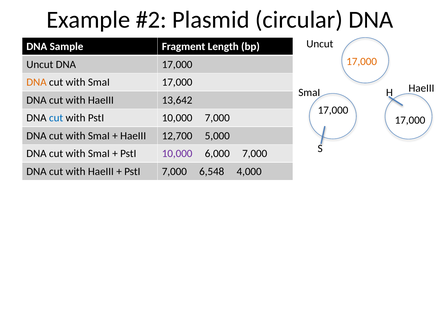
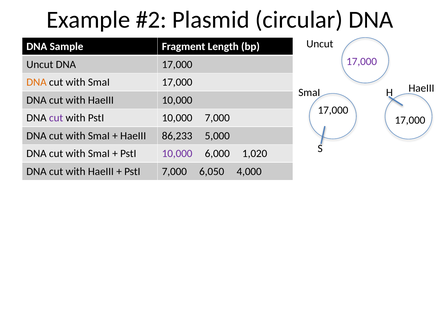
17,000 at (362, 62) colour: orange -> purple
HaeIII 13,642: 13,642 -> 10,000
cut at (56, 118) colour: blue -> purple
12,700: 12,700 -> 86,233
6,000 7,000: 7,000 -> 1,020
6,548: 6,548 -> 6,050
